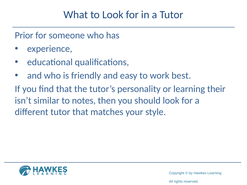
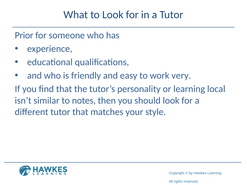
best: best -> very
their: their -> local
